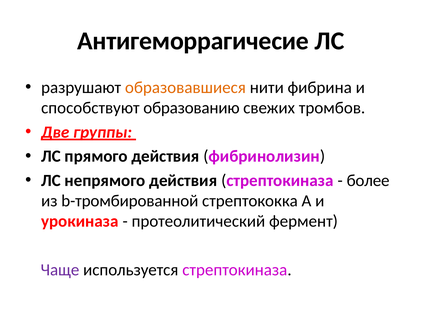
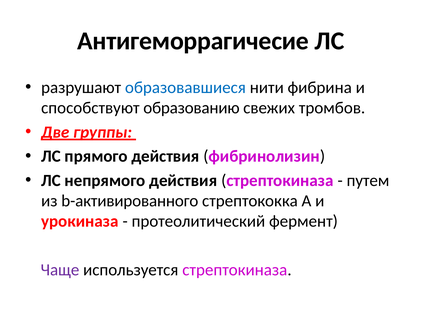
образовавшиеся colour: orange -> blue
более: более -> путем
b-тромбированной: b-тромбированной -> b-активированного
